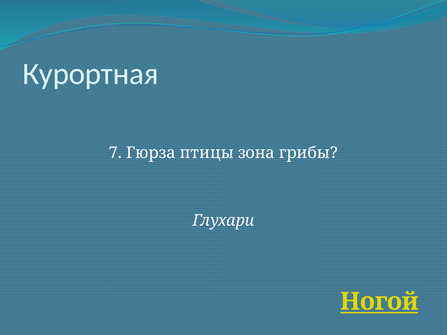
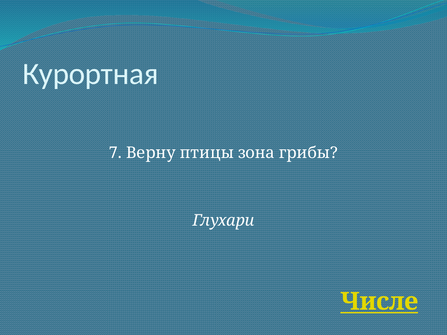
Гюрза: Гюрза -> Верну
Ногой: Ногой -> Числе
